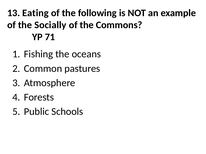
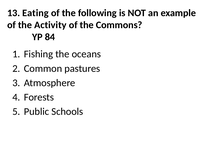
Socially: Socially -> Activity
71: 71 -> 84
